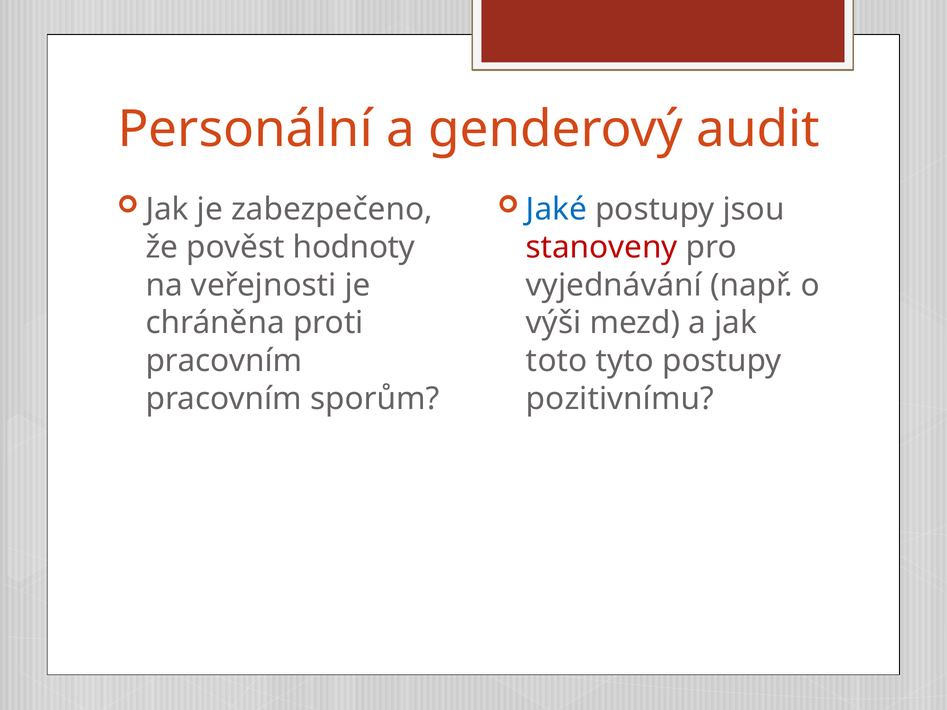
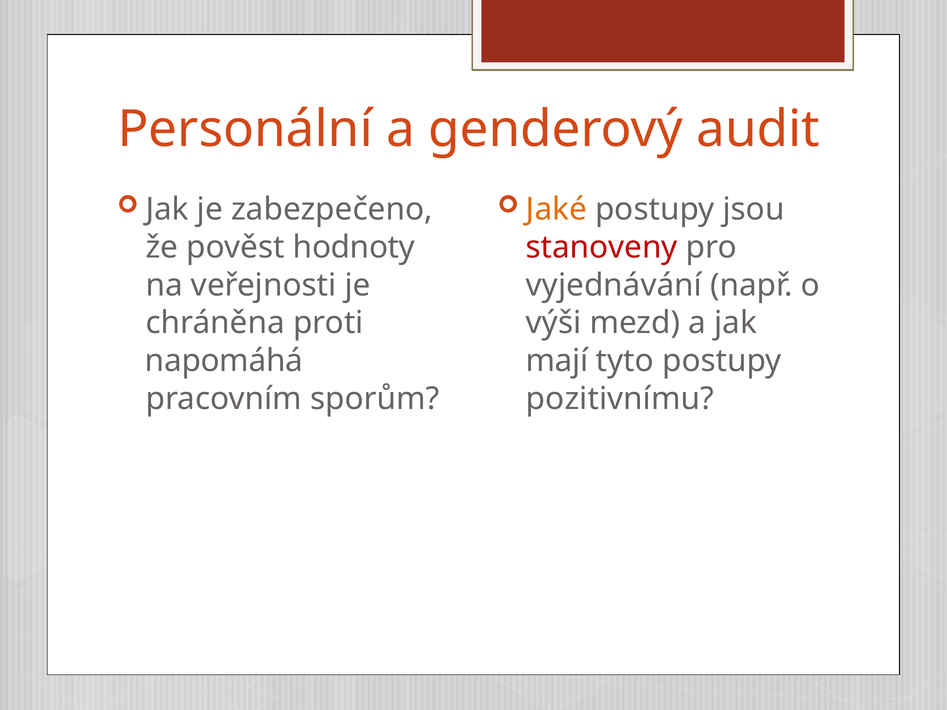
Jaké colour: blue -> orange
pracovním at (224, 361): pracovním -> napomáhá
toto: toto -> mají
